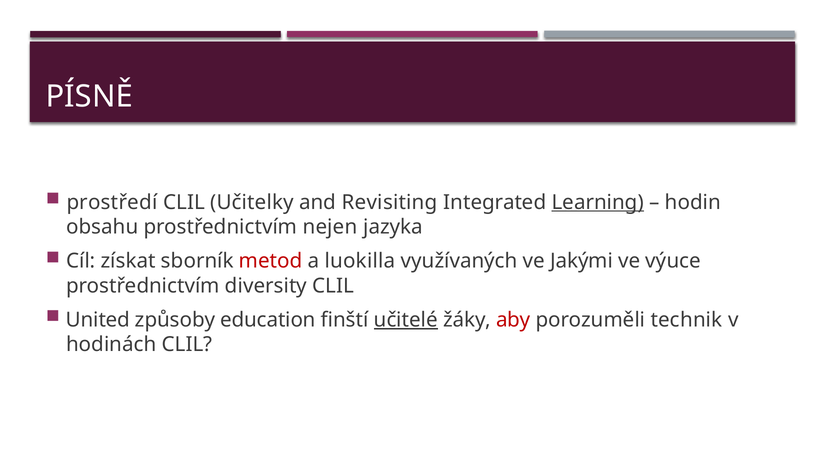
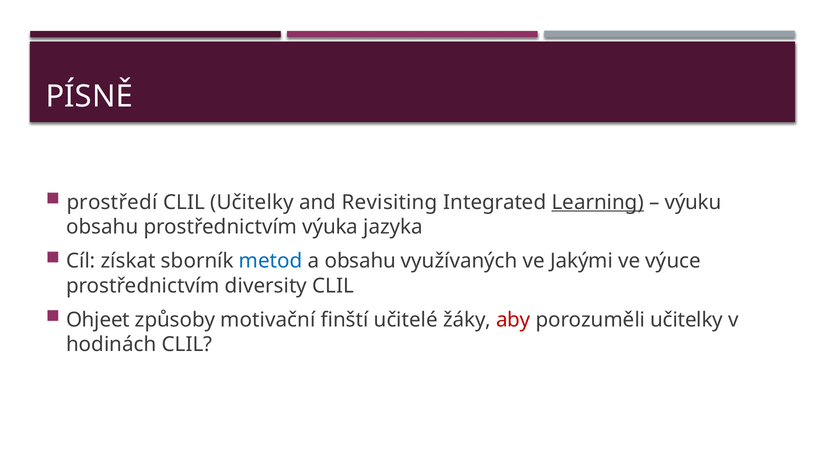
hodin: hodin -> výuku
nejen: nejen -> výuka
metod colour: red -> blue
a luokilla: luokilla -> obsahu
United: United -> Ohjeet
education: education -> motivační
učitelé underline: present -> none
porozuměli technik: technik -> učitelky
